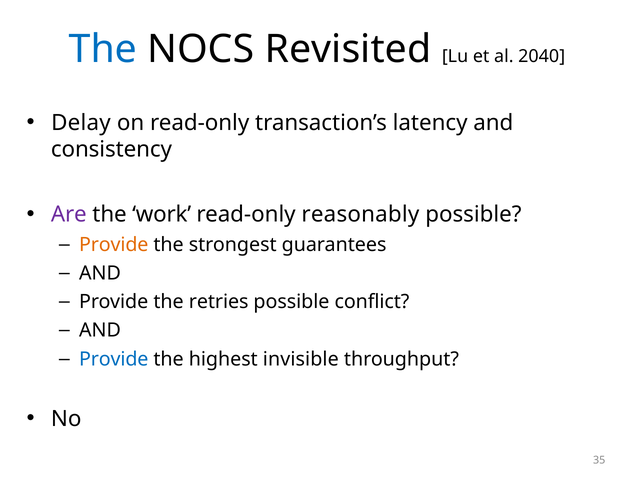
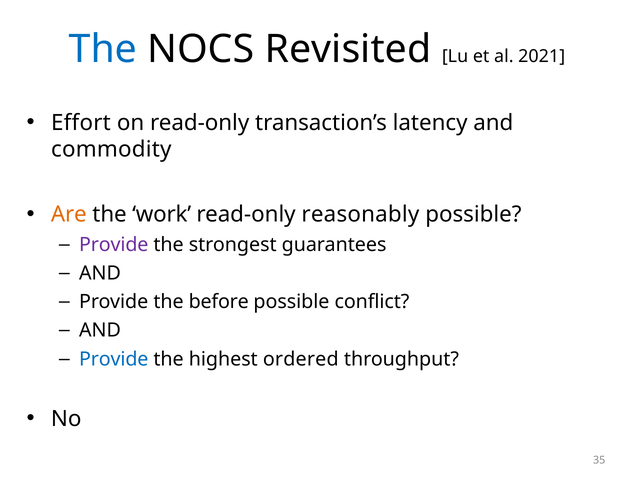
2040: 2040 -> 2021
Delay: Delay -> Effort
consistency: consistency -> commodity
Are colour: purple -> orange
Provide at (114, 245) colour: orange -> purple
retries: retries -> before
invisible: invisible -> ordered
